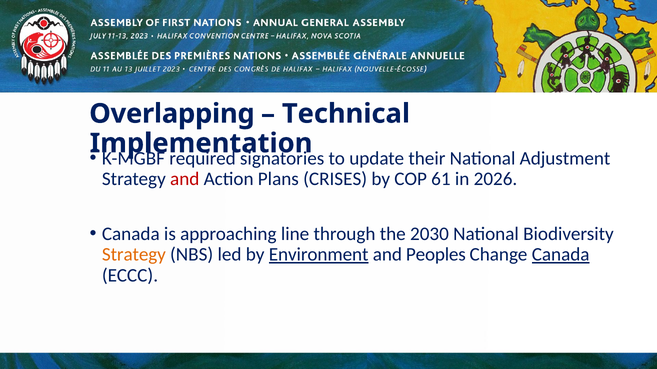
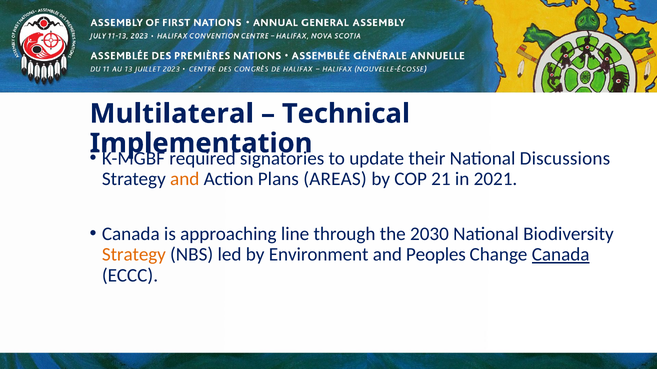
Overlapping: Overlapping -> Multilateral
Adjustment: Adjustment -> Discussions
and at (185, 179) colour: red -> orange
CRISES: CRISES -> AREAS
61: 61 -> 21
2026: 2026 -> 2021
Environment underline: present -> none
